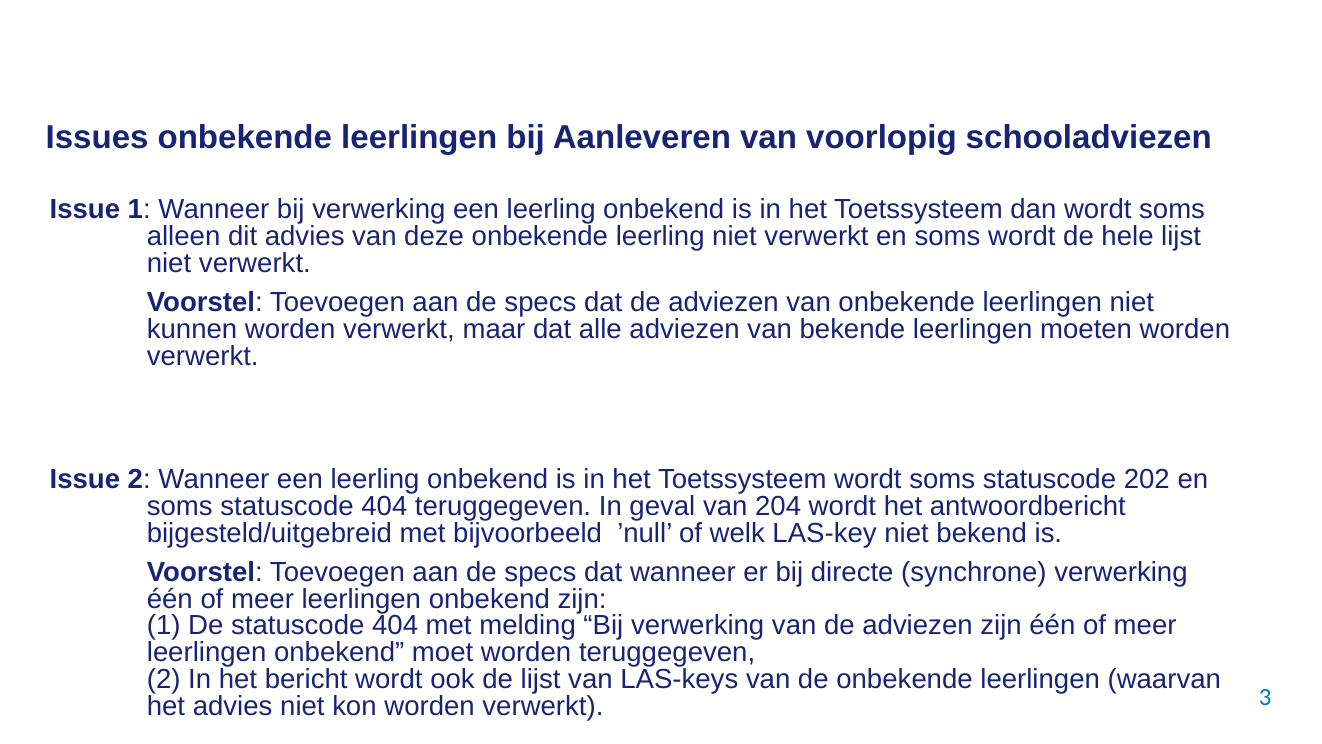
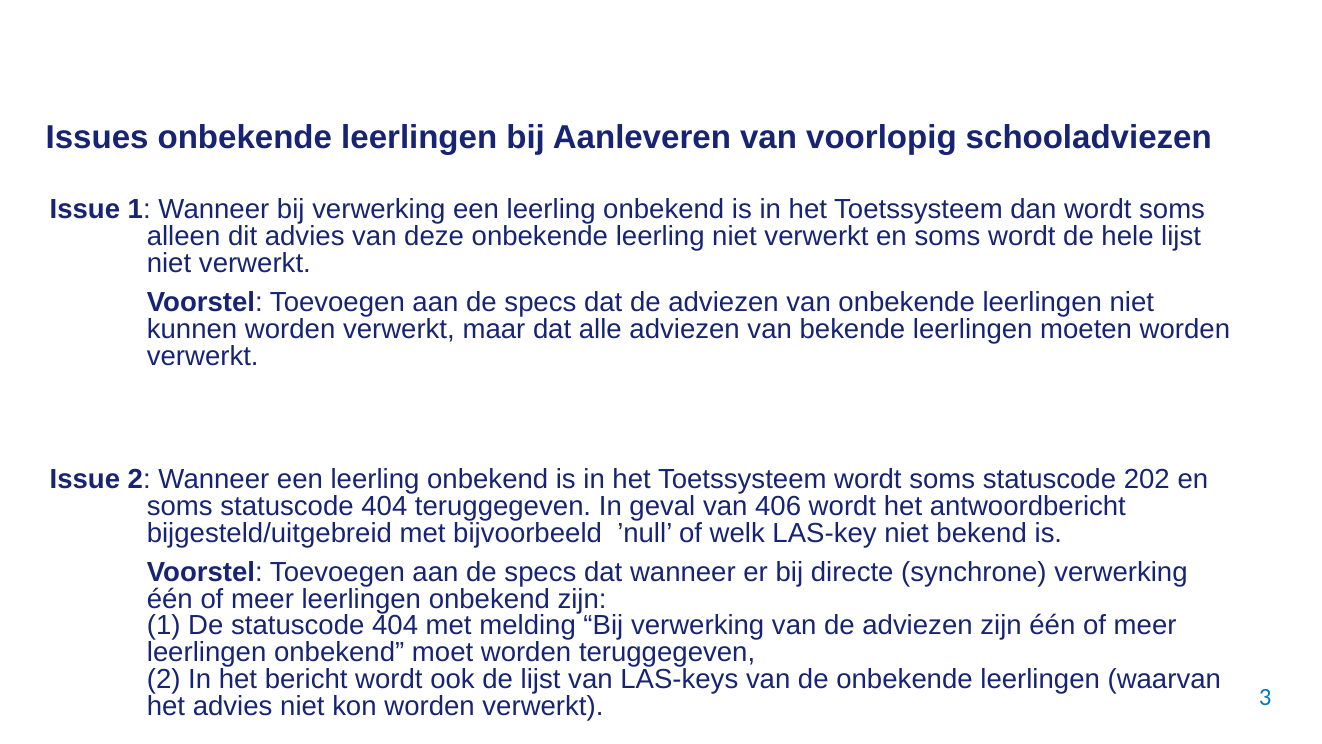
204: 204 -> 406
